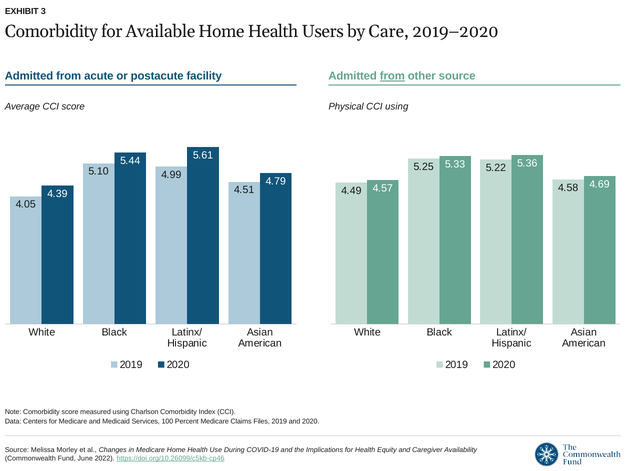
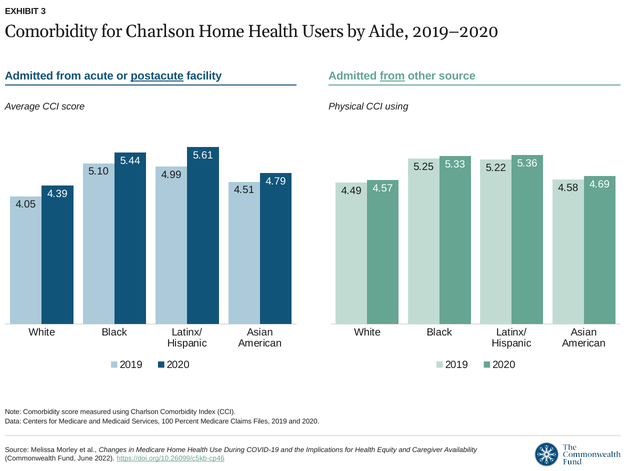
for Available: Available -> Charlson
Care: Care -> Aide
postacute underline: none -> present
